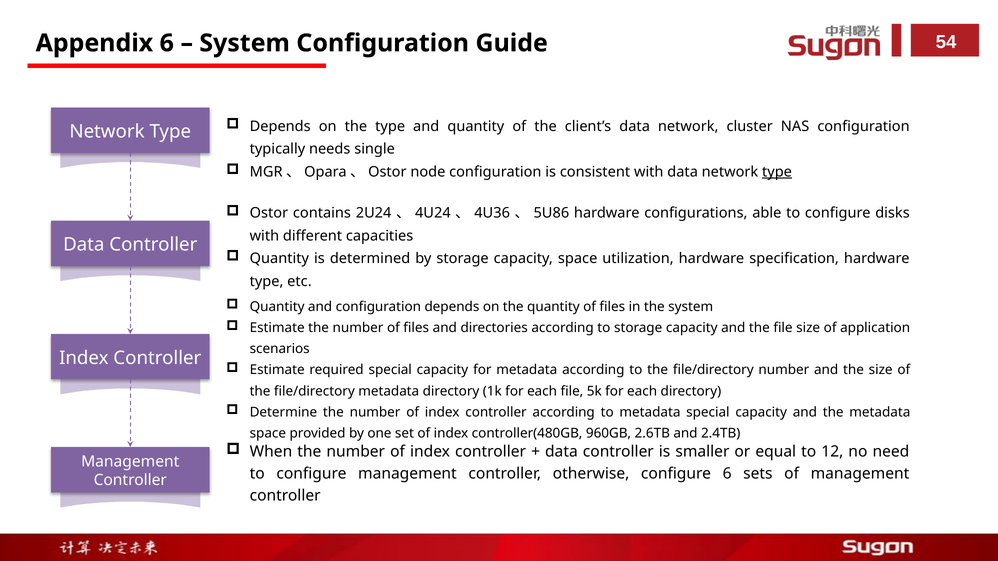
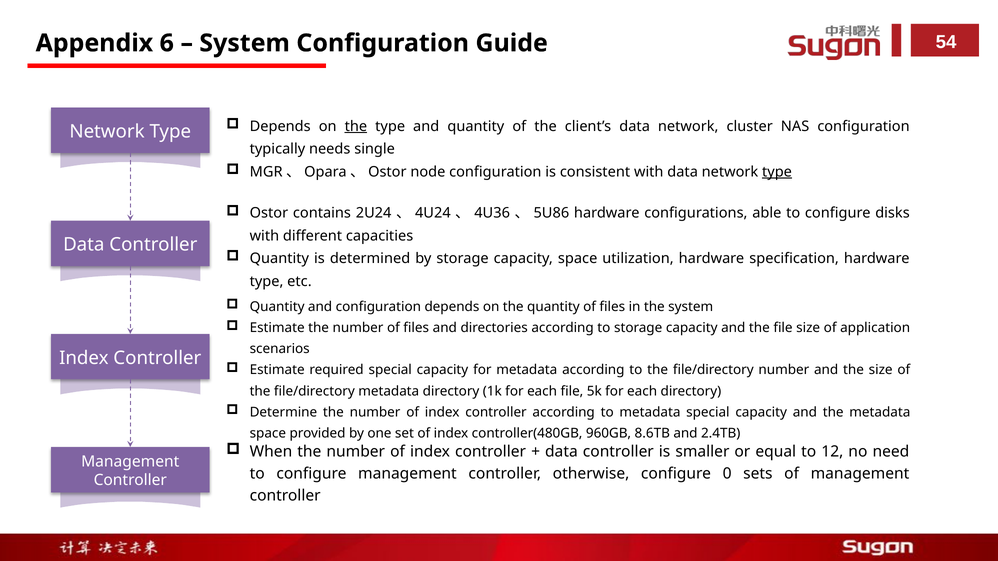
the at (356, 126) underline: none -> present
2.6TB: 2.6TB -> 8.6TB
configure 6: 6 -> 0
